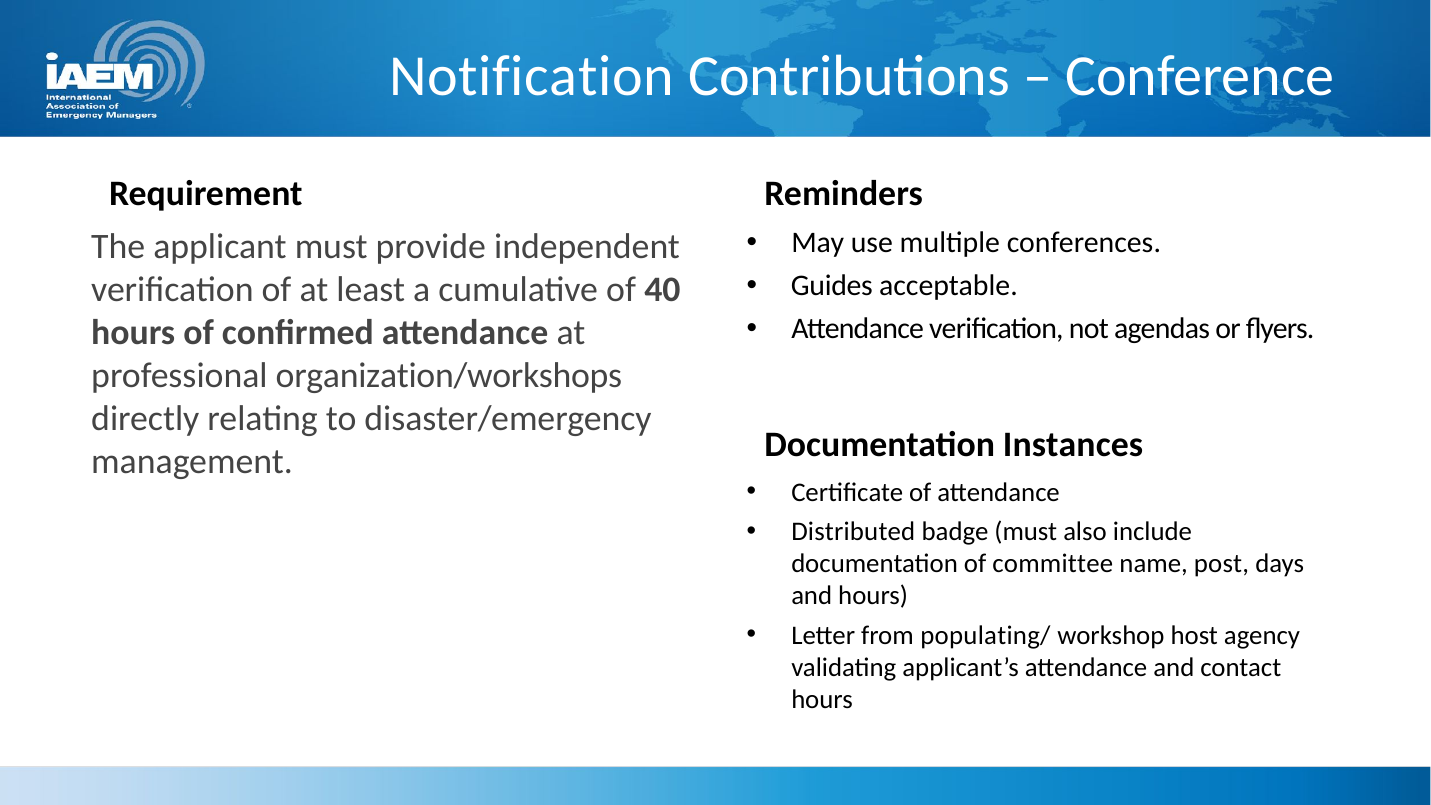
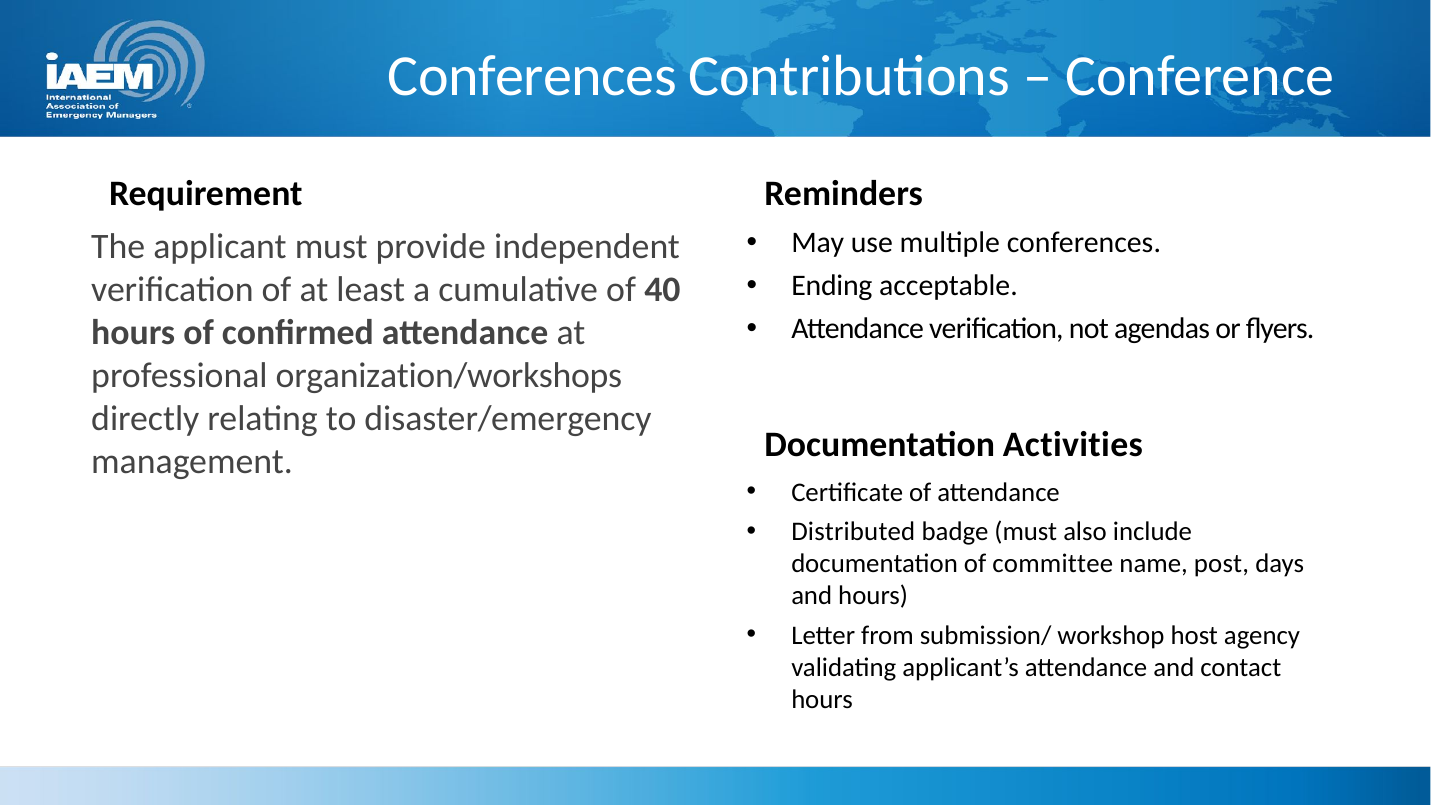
Notification at (532, 77): Notification -> Conferences
Guides: Guides -> Ending
Instances: Instances -> Activities
populating/: populating/ -> submission/
